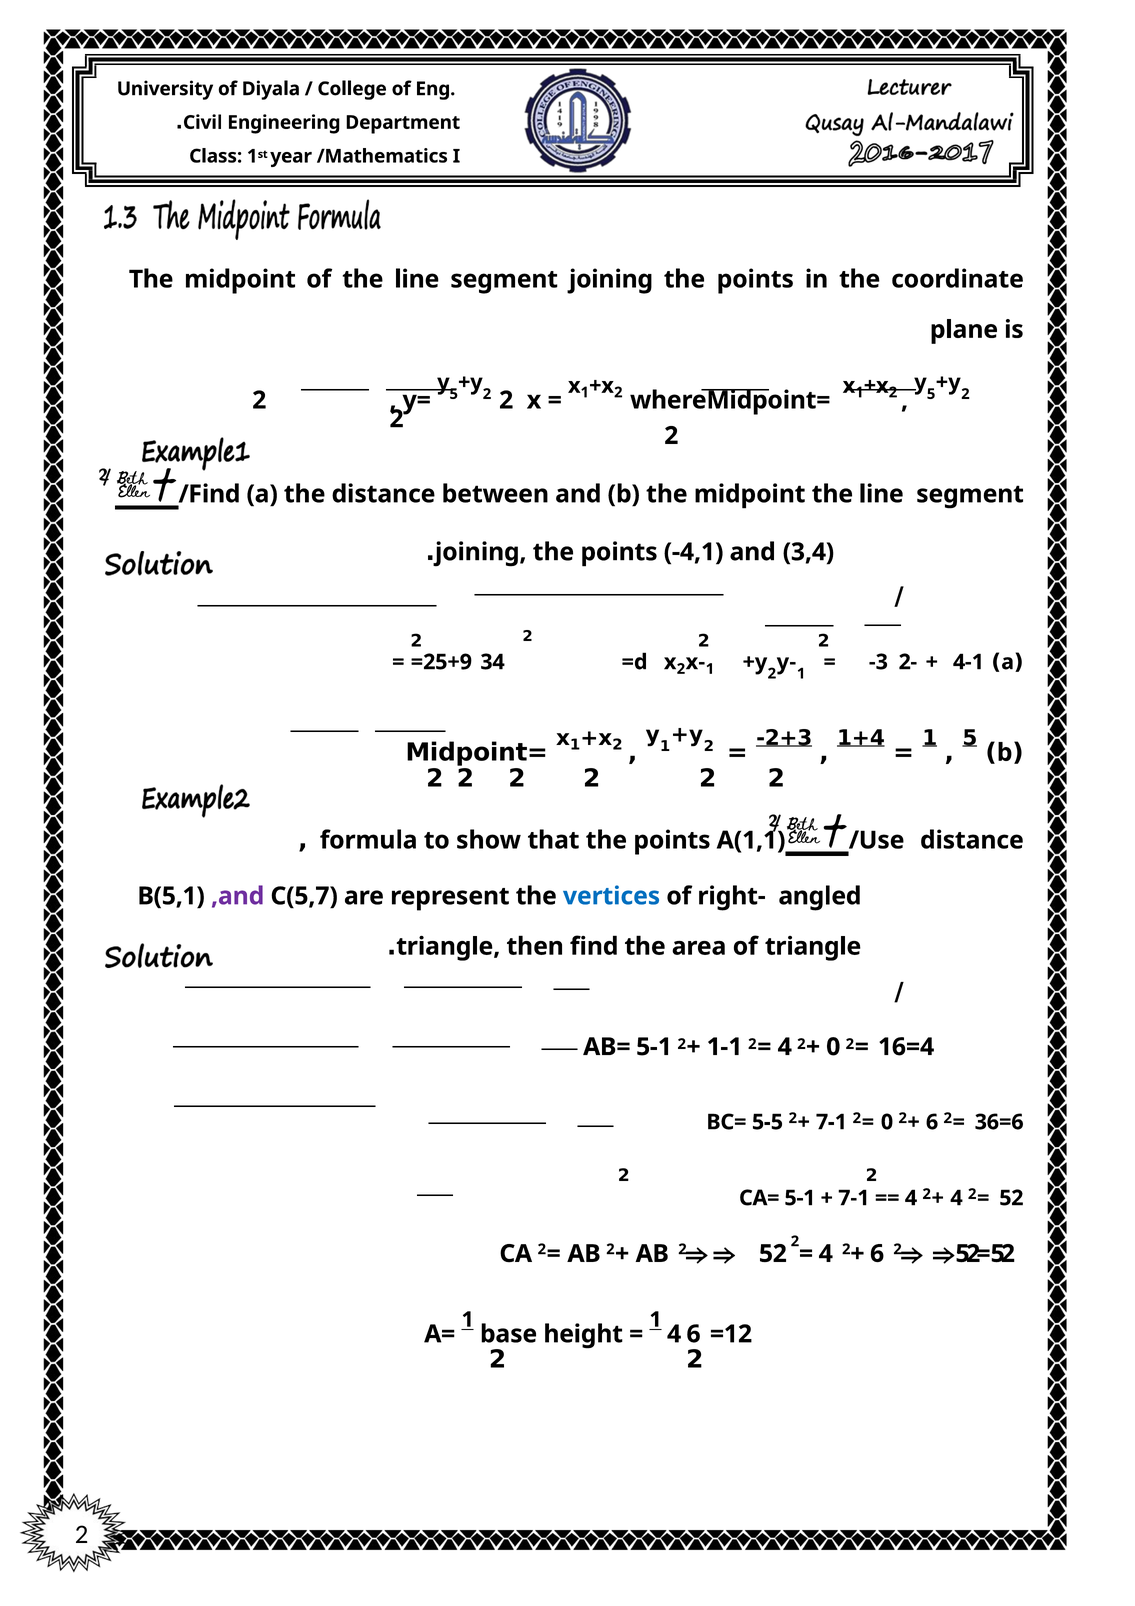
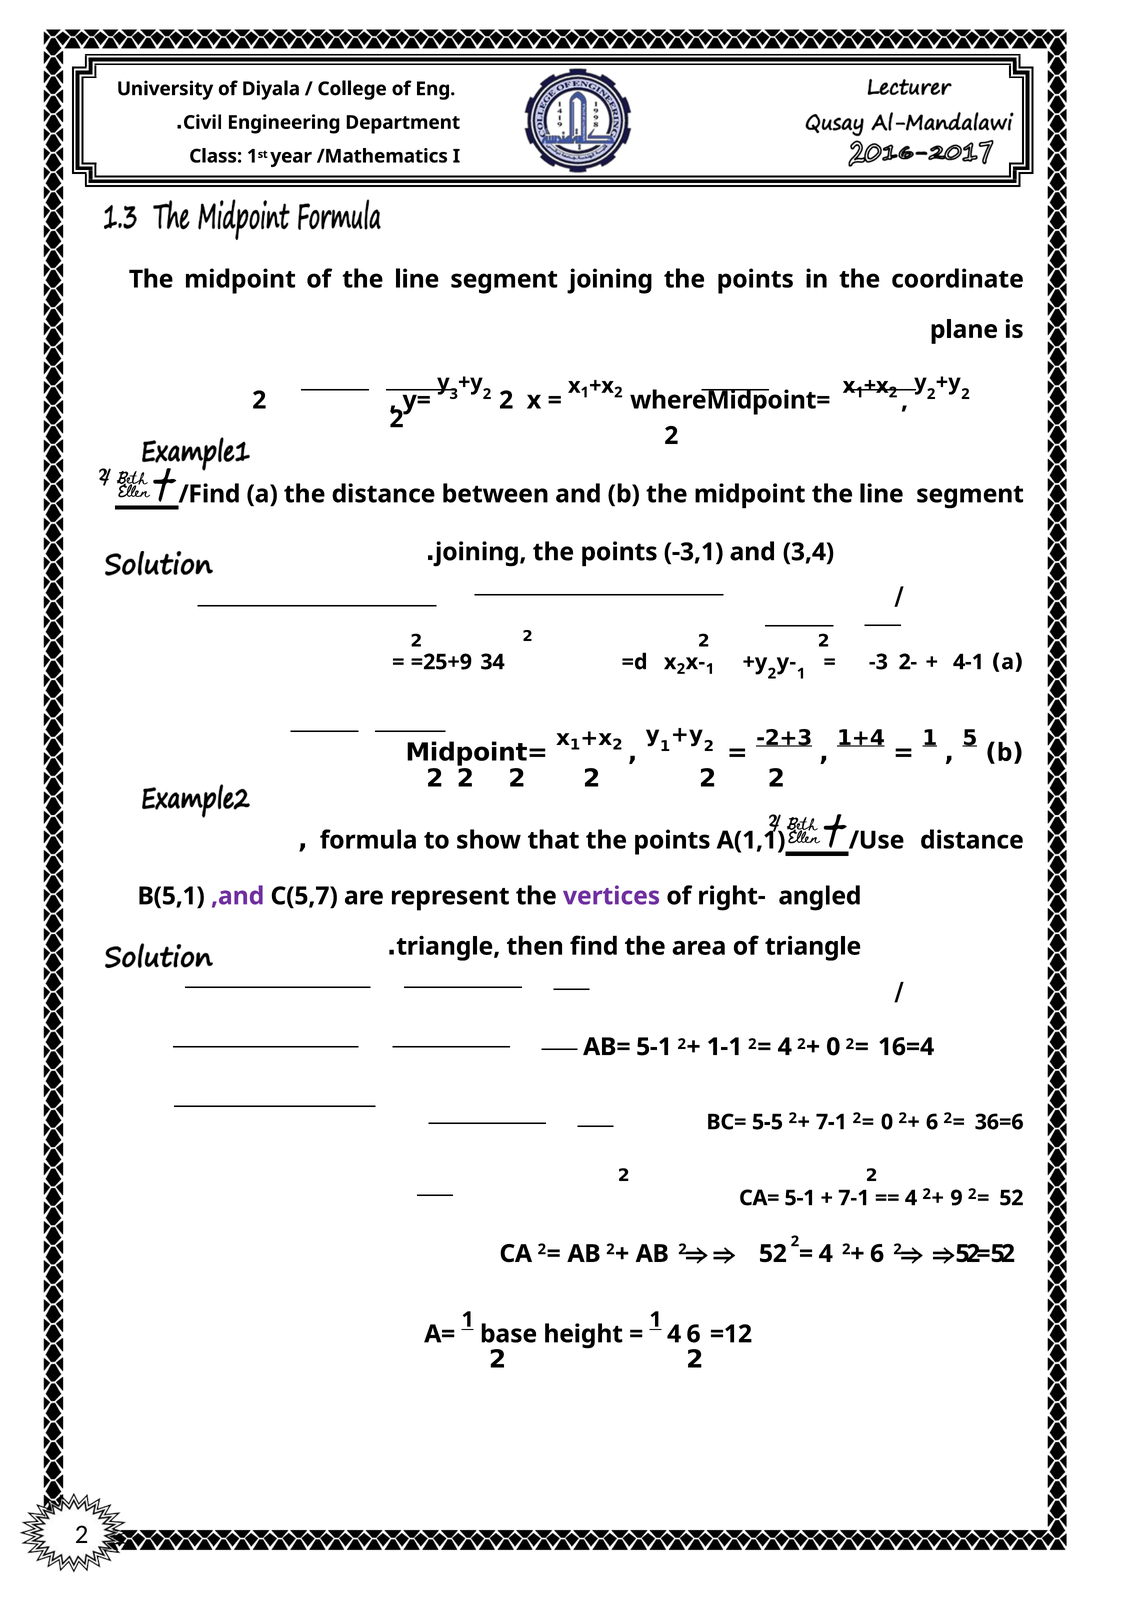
5 at (454, 394): 5 -> 3
5 at (931, 394): 5 -> 2
-4,1: -4,1 -> -3,1
vertices colour: blue -> purple
2+ 4: 4 -> 9
